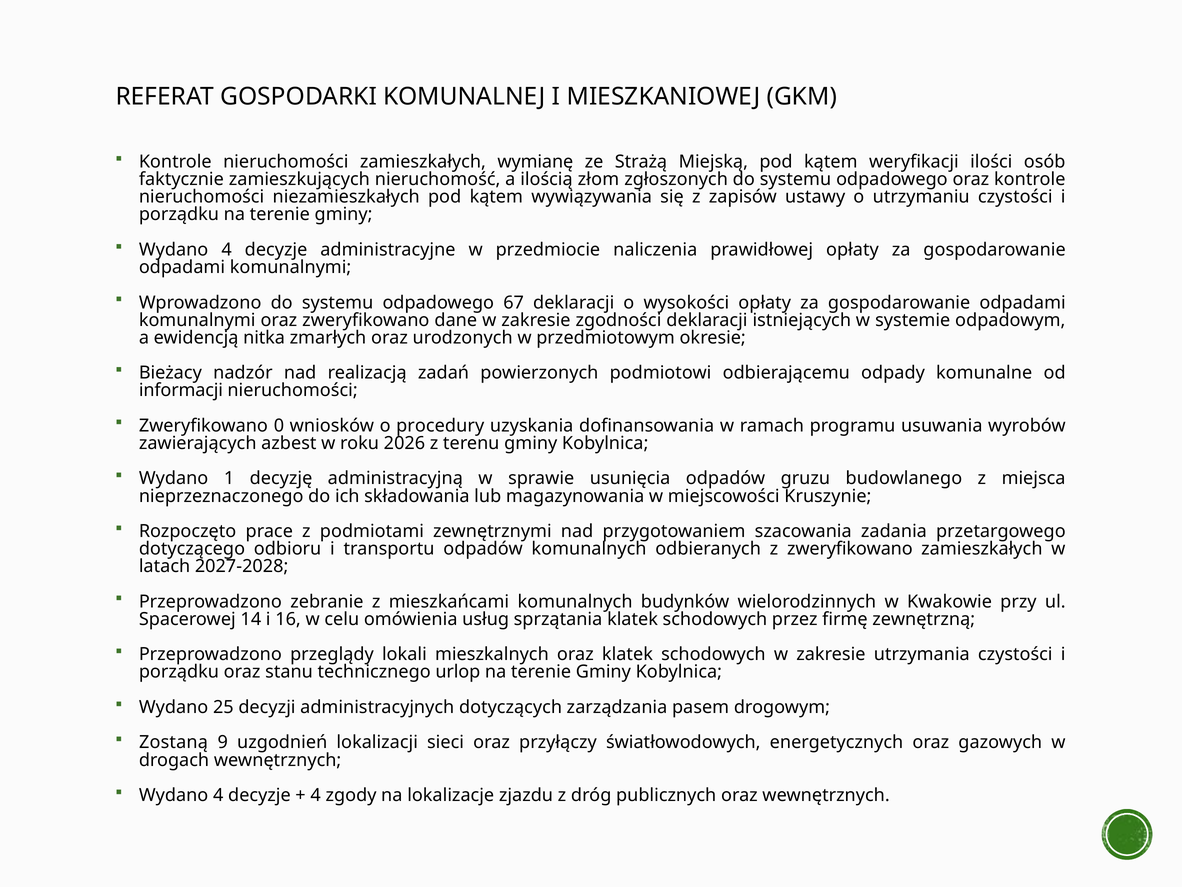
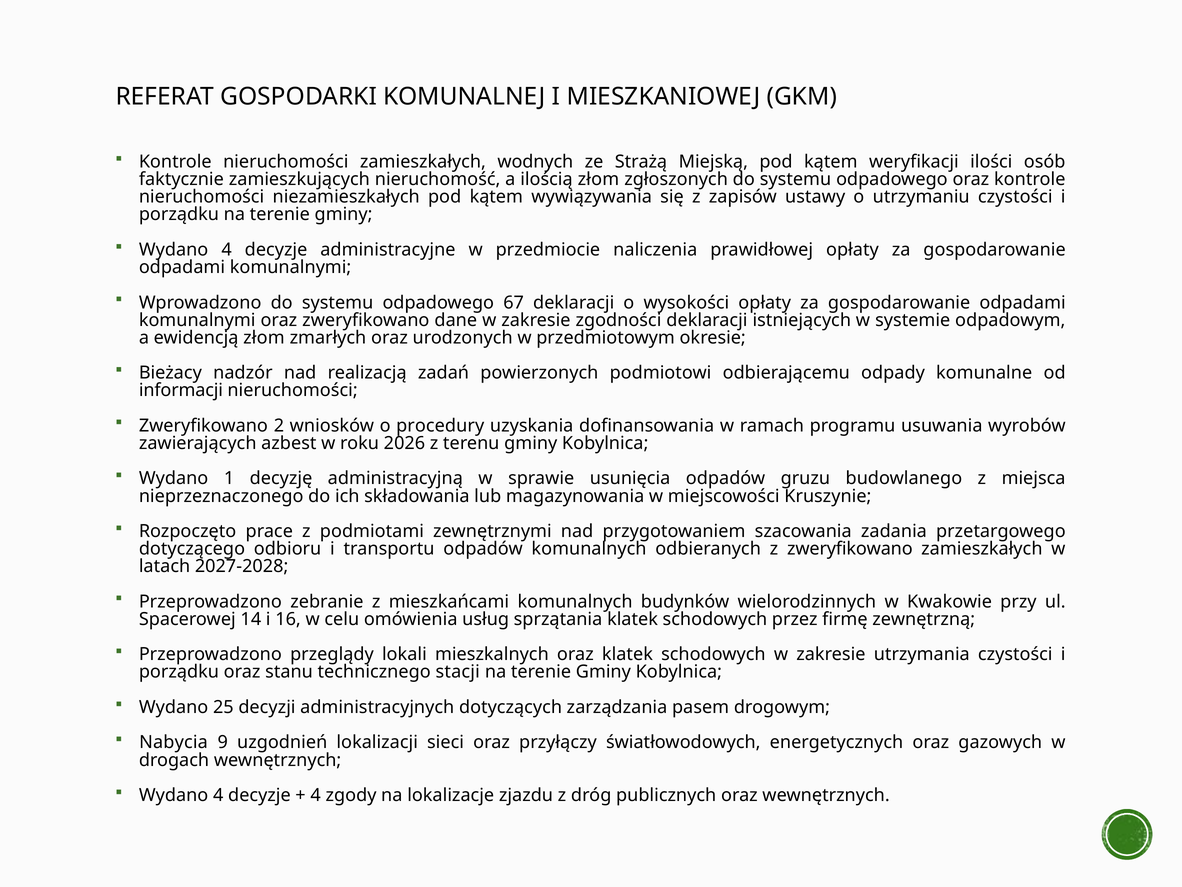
wymianę: wymianę -> wodnych
ewidencją nitka: nitka -> złom
0: 0 -> 2
urlop: urlop -> stacji
Zostaną: Zostaną -> Nabycia
